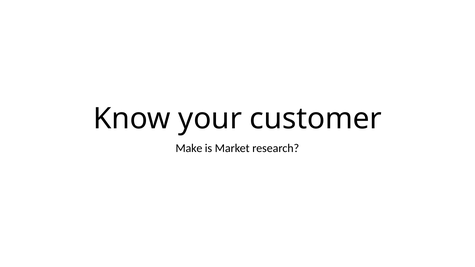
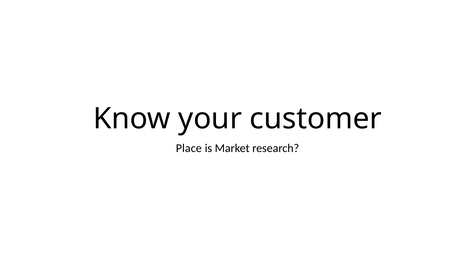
Make: Make -> Place
